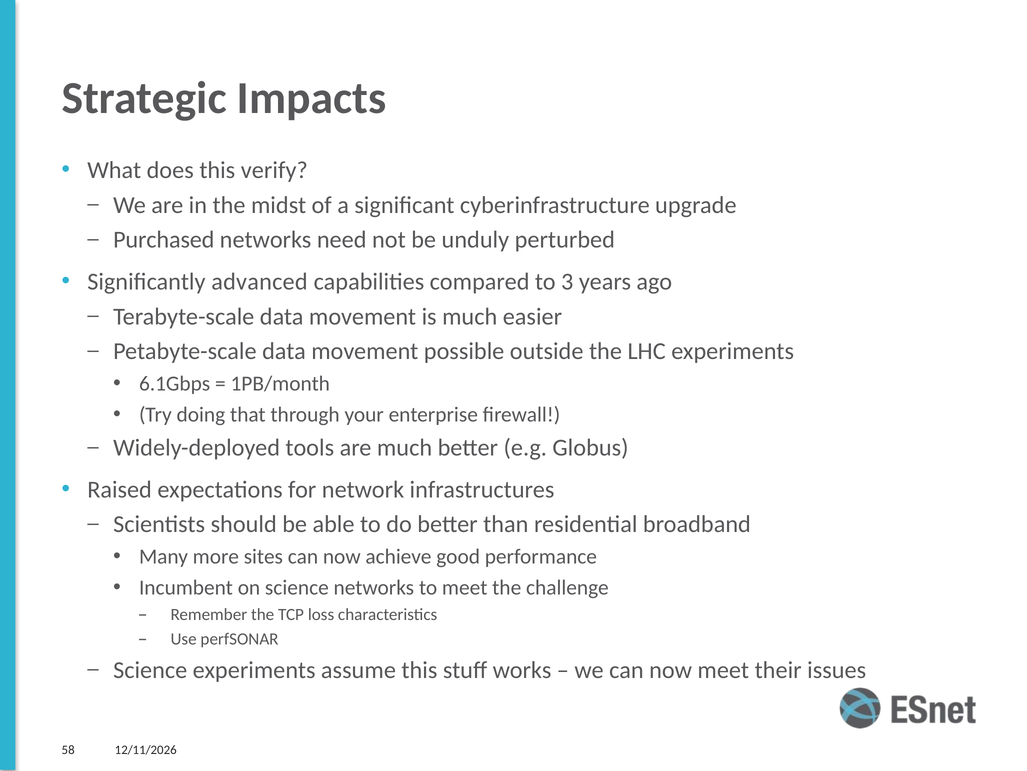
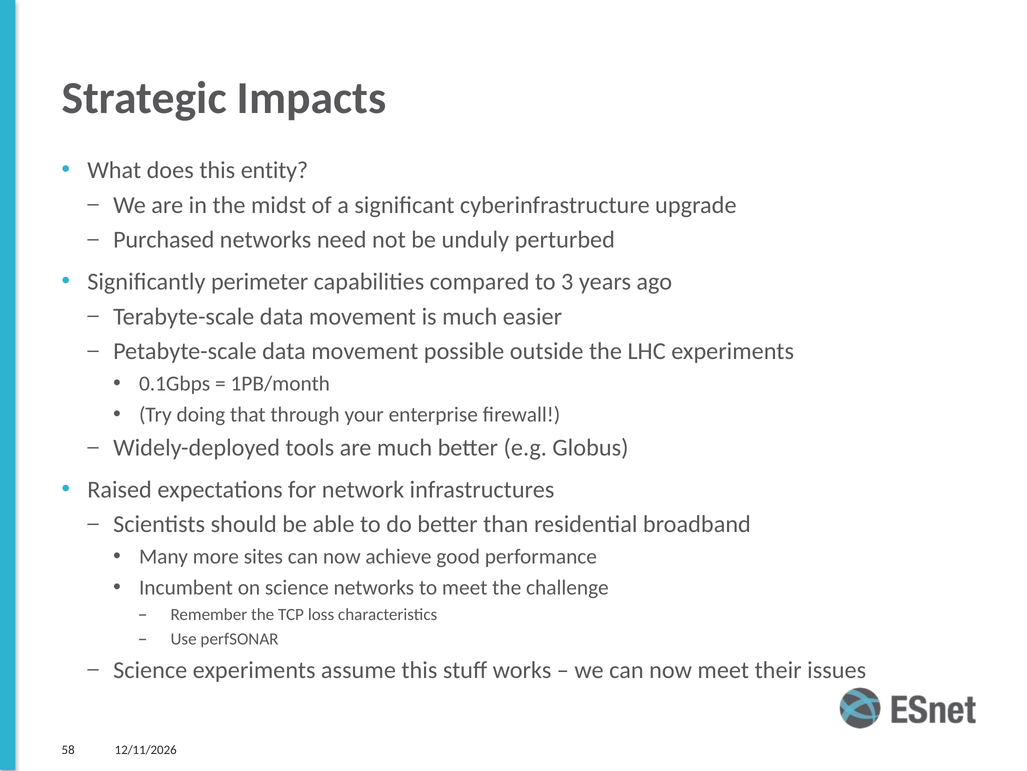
verify: verify -> entity
advanced: advanced -> perimeter
6.1Gbps: 6.1Gbps -> 0.1Gbps
